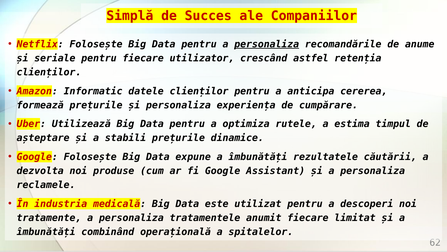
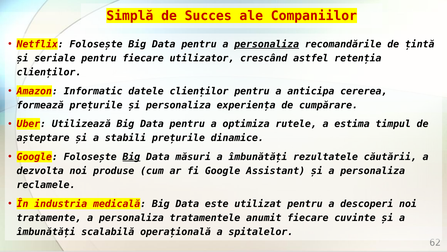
anume: anume -> țintă
Big at (131, 157) underline: none -> present
expune: expune -> măsuri
limitat: limitat -> cuvinte
combinând: combinând -> scalabilă
